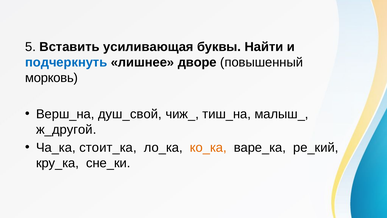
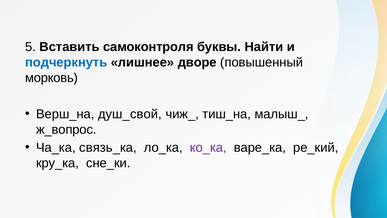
усиливающая: усиливающая -> самоконтроля
ж_другой: ж_другой -> ж_вопрос
стоит_ка: стоит_ка -> связь_ка
ко_ка colour: orange -> purple
